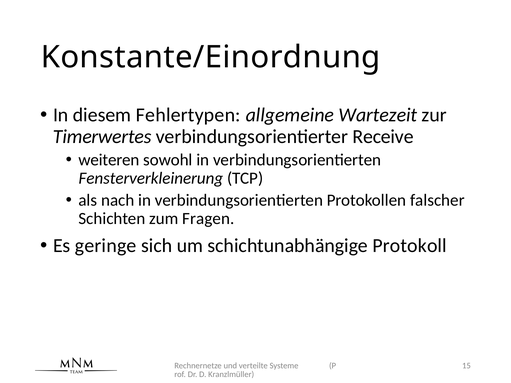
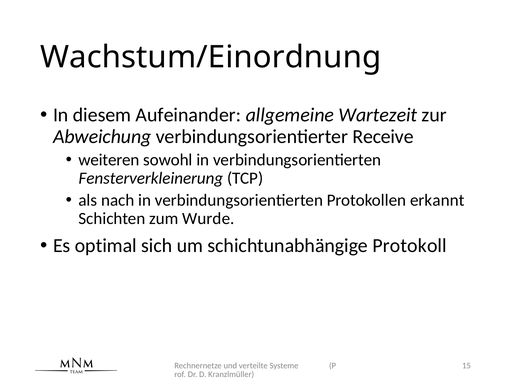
Konstante/Einordnung: Konstante/Einordnung -> Wachstum/Einordnung
Fehlertypen: Fehlertypen -> Aufeinander
Timerwertes: Timerwertes -> Abweichung
falscher: falscher -> erkannt
Fragen: Fragen -> Wurde
geringe: geringe -> optimal
